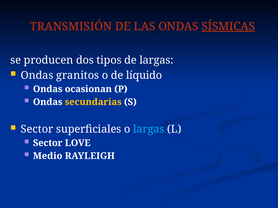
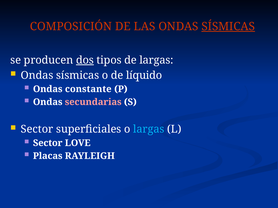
TRANSMISIÓN: TRANSMISIÓN -> COMPOSICIÓN
dos underline: none -> present
granitos at (78, 75): granitos -> sísmicas
ocasionan: ocasionan -> constante
secundarias colour: yellow -> pink
Medio: Medio -> Placas
